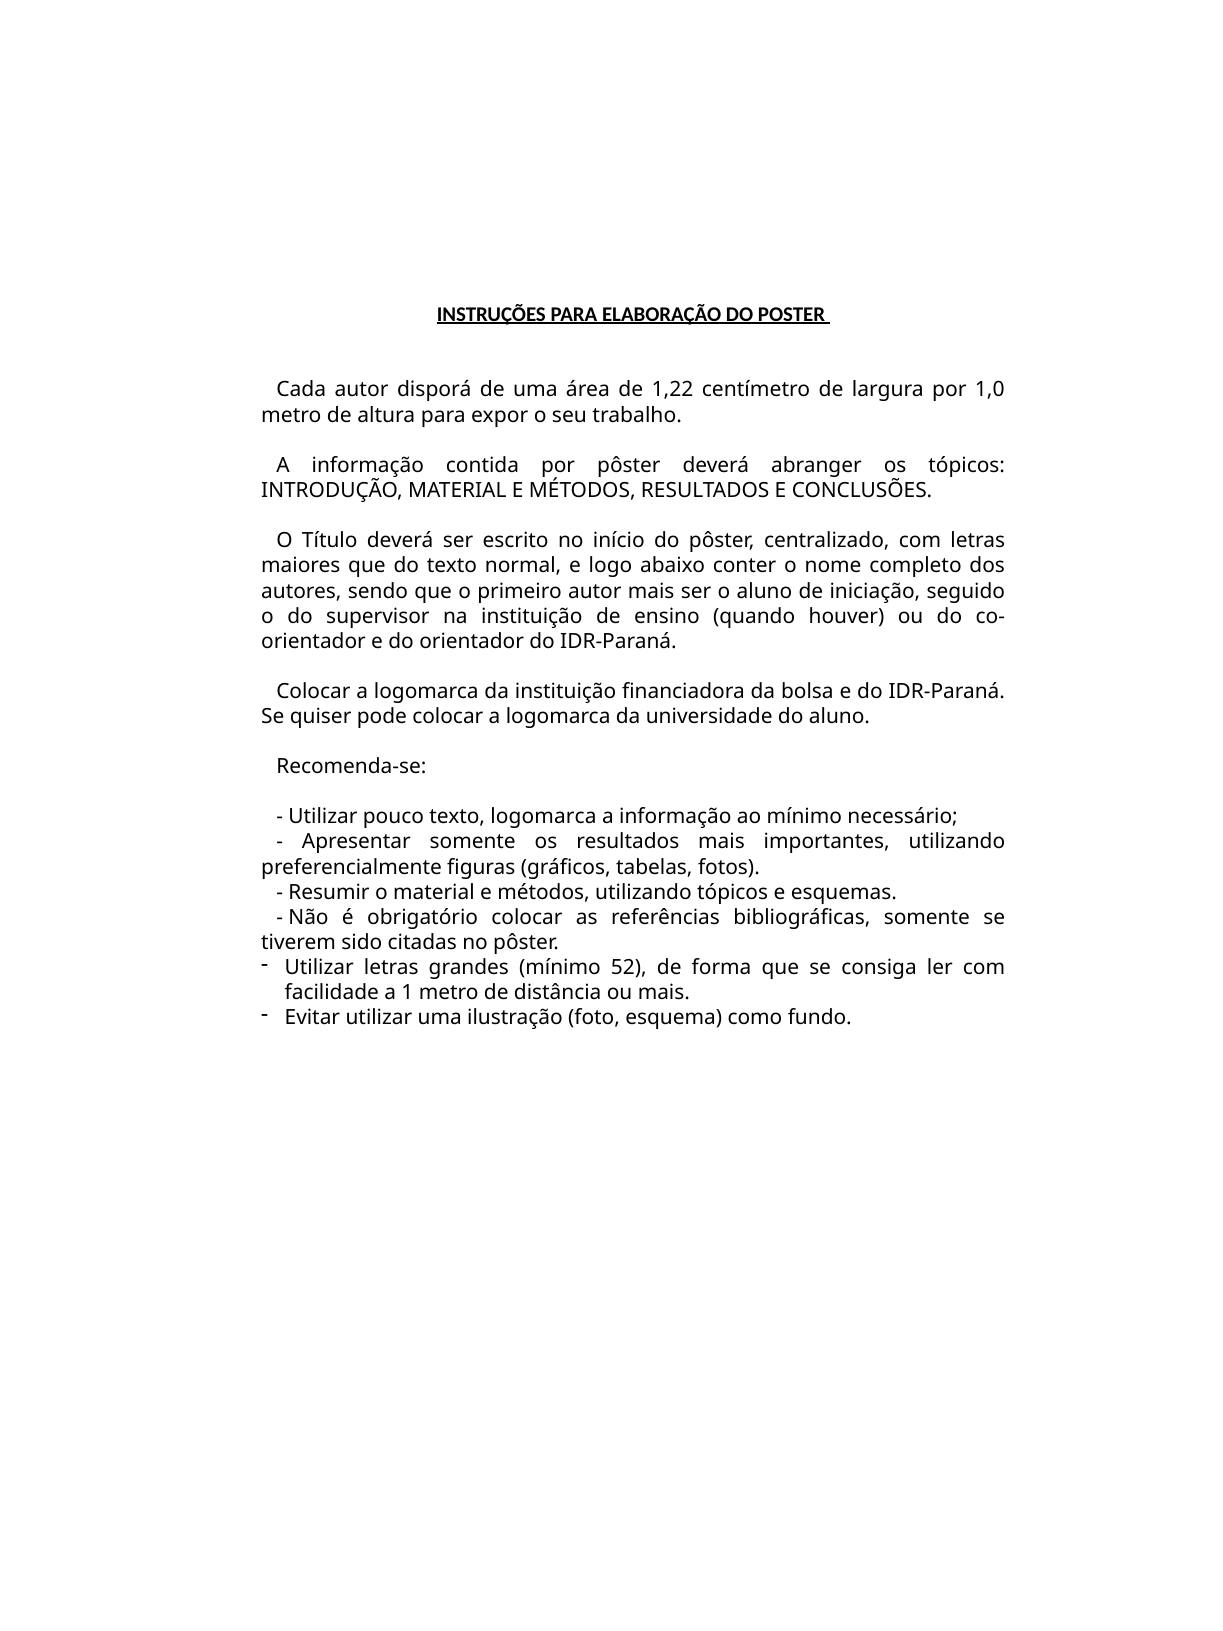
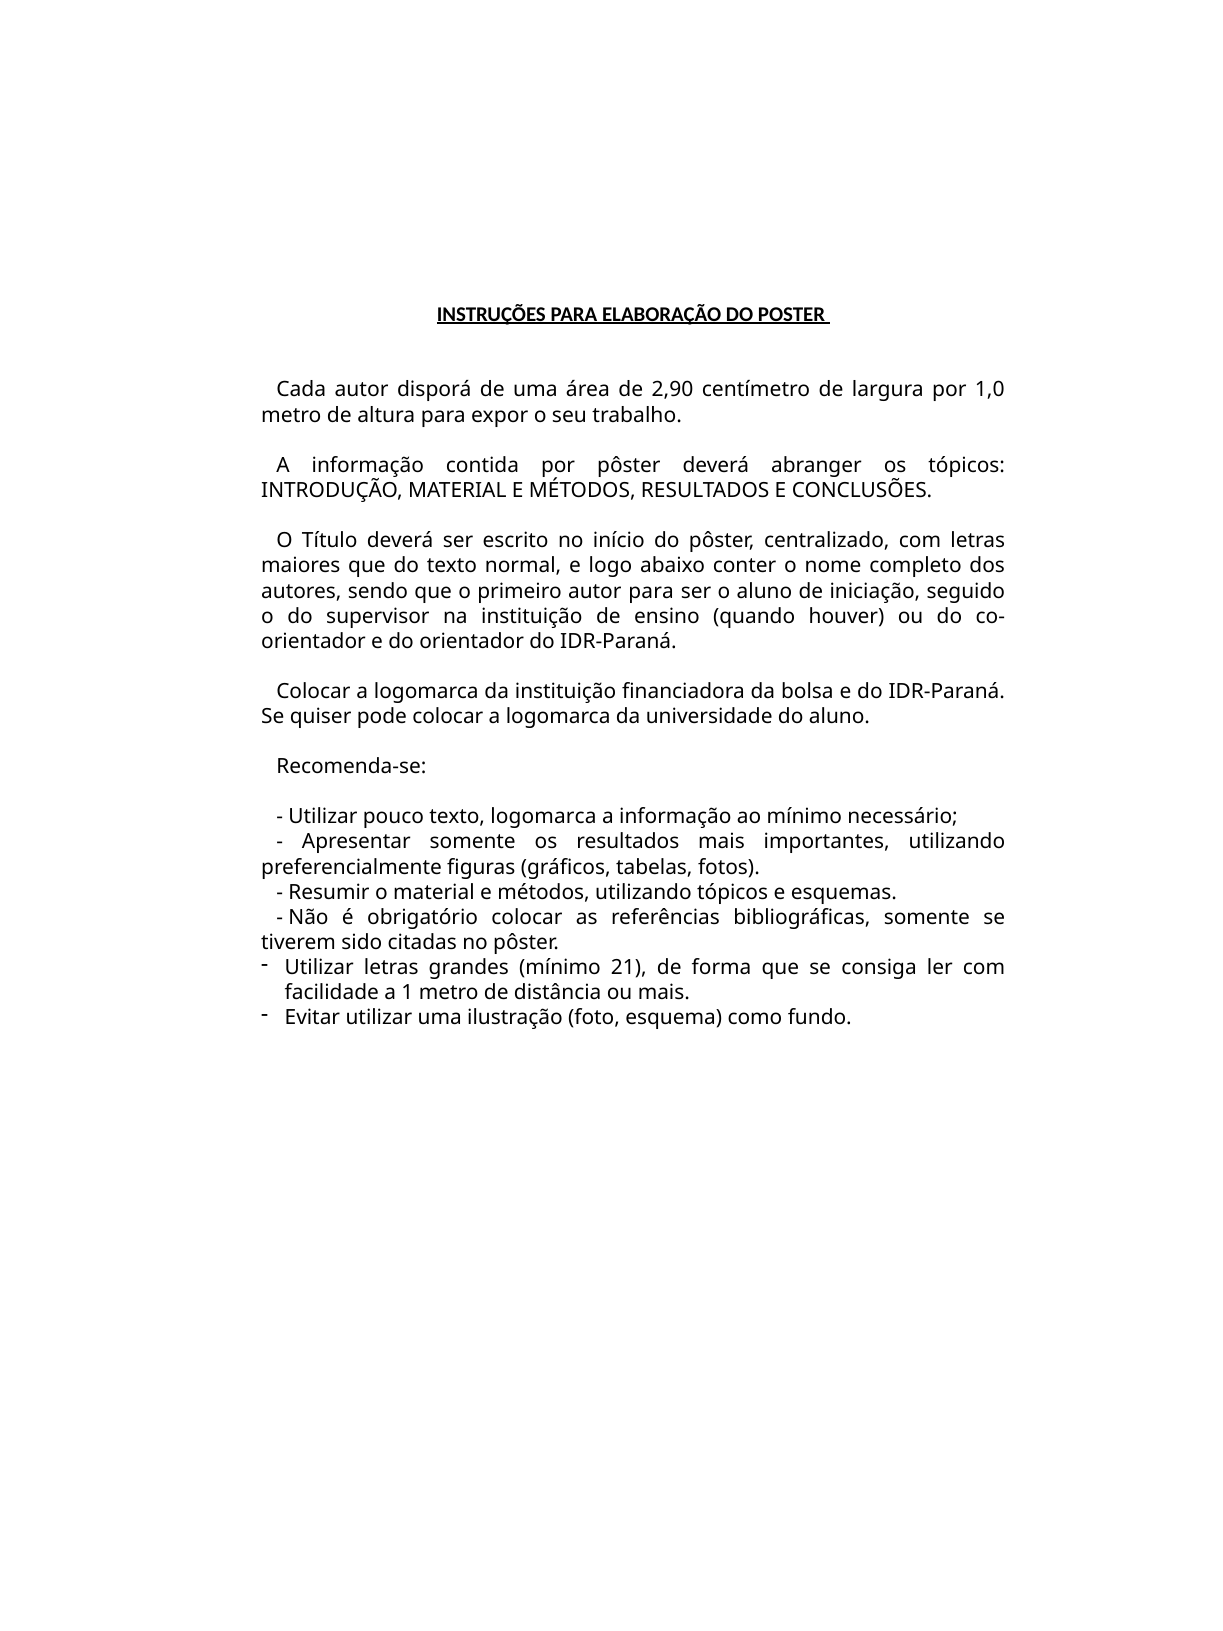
1,22: 1,22 -> 2,90
autor mais: mais -> para
52: 52 -> 21
